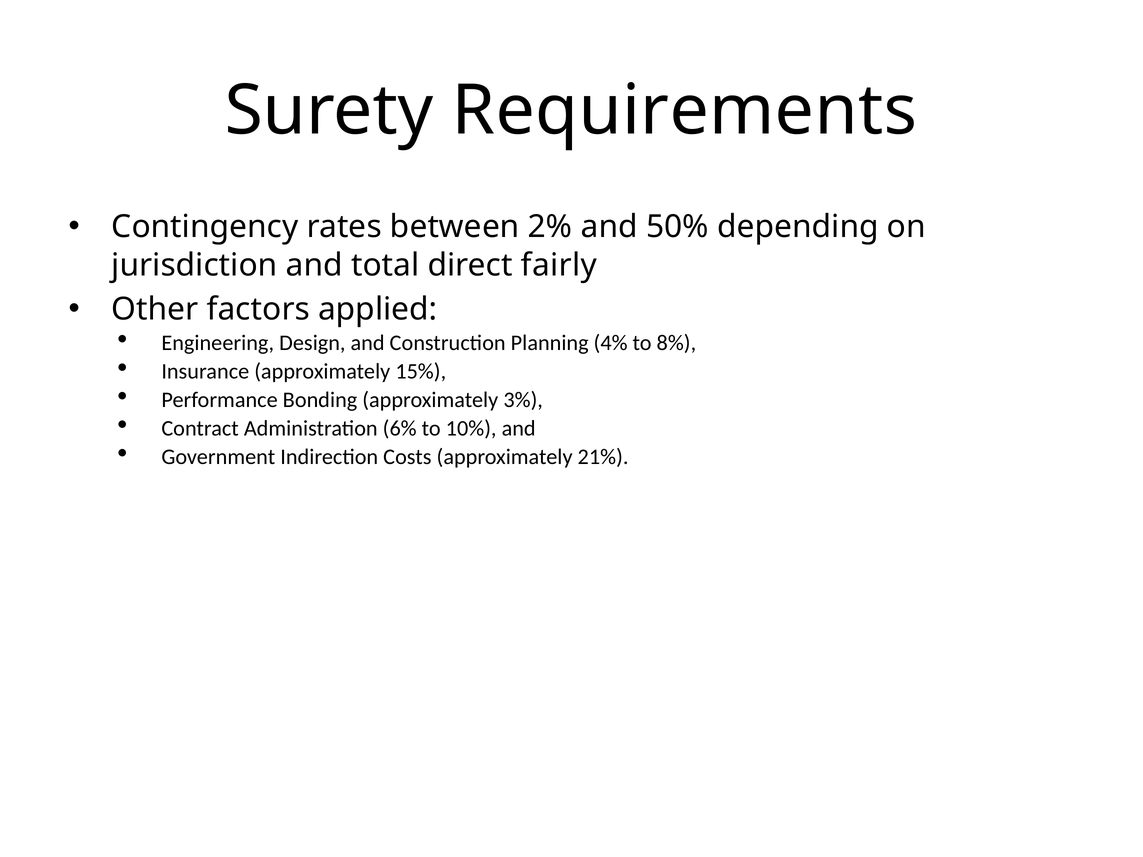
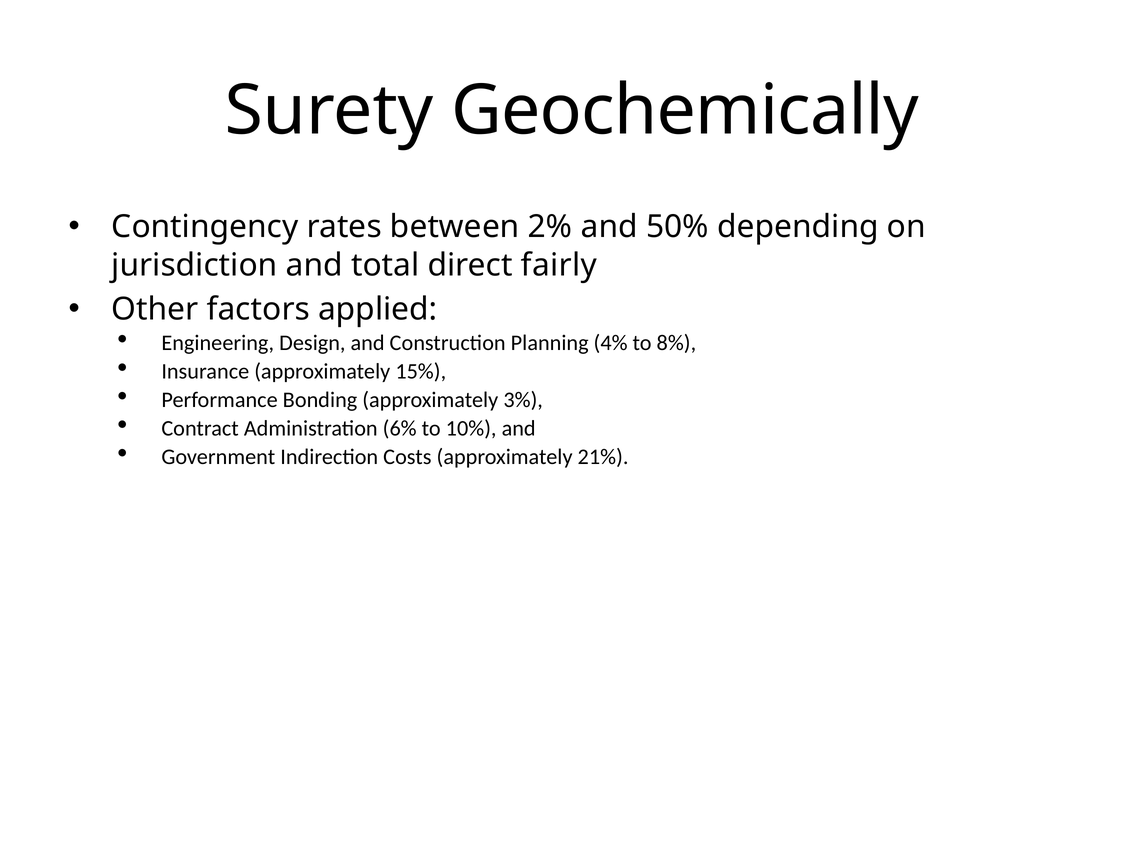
Requirements: Requirements -> Geochemically
